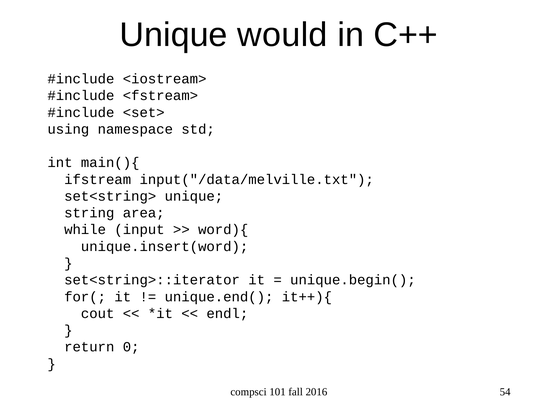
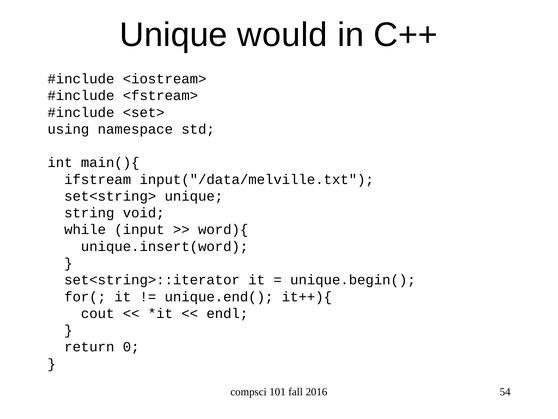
area: area -> void
